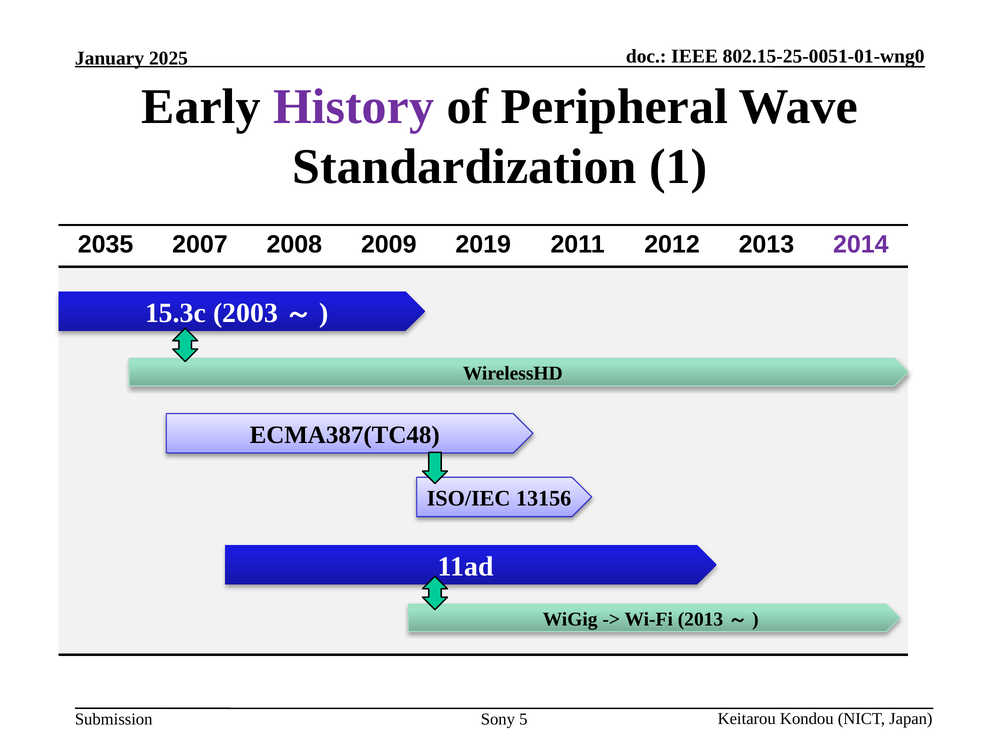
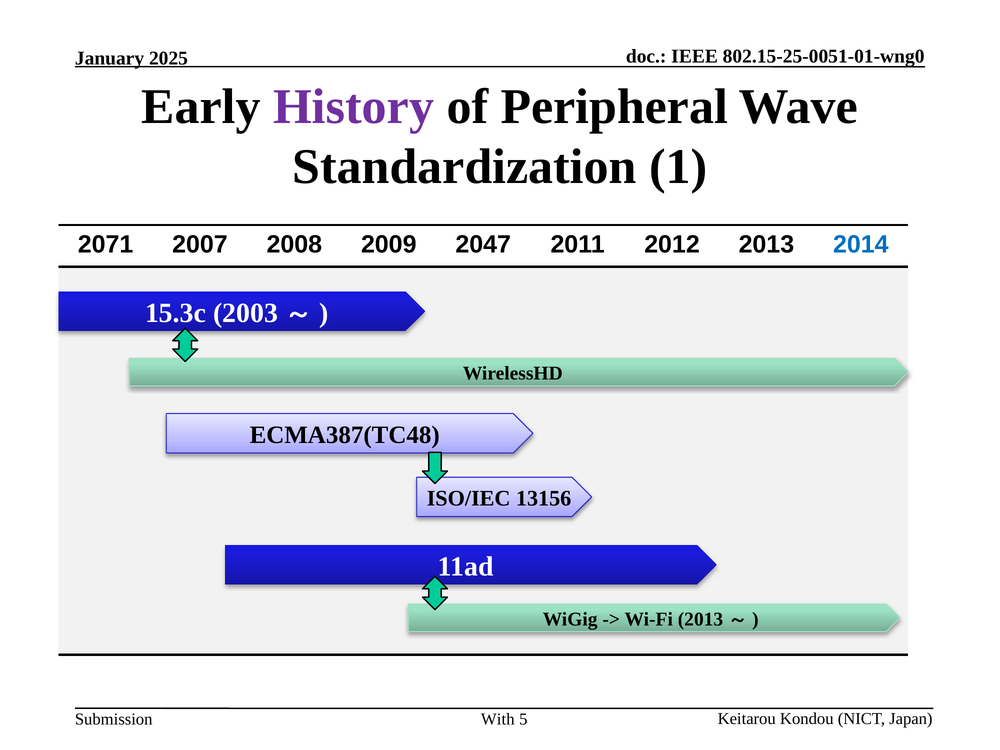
2035: 2035 -> 2071
2019: 2019 -> 2047
2014 colour: purple -> blue
Sony: Sony -> With
